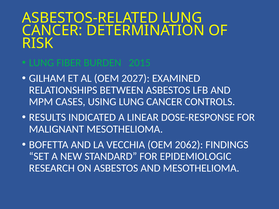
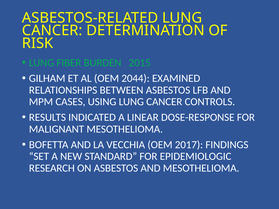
2027: 2027 -> 2044
2062: 2062 -> 2017
